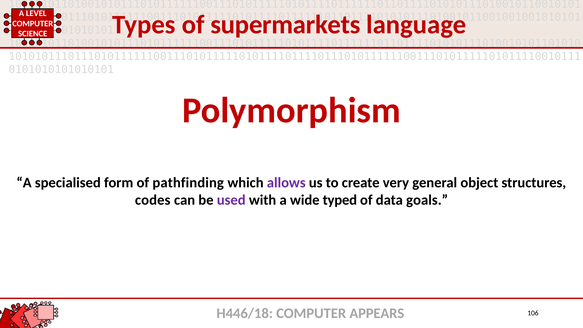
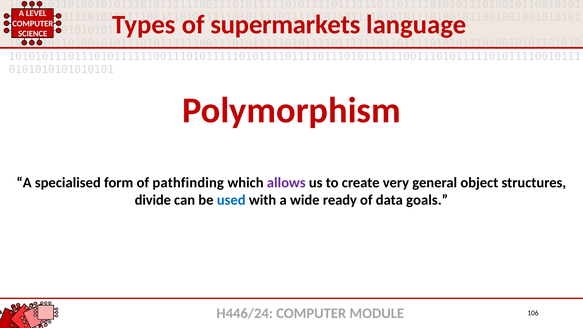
codes: codes -> divide
used colour: purple -> blue
typed: typed -> ready
H446/18: H446/18 -> H446/24
APPEARS: APPEARS -> MODULE
